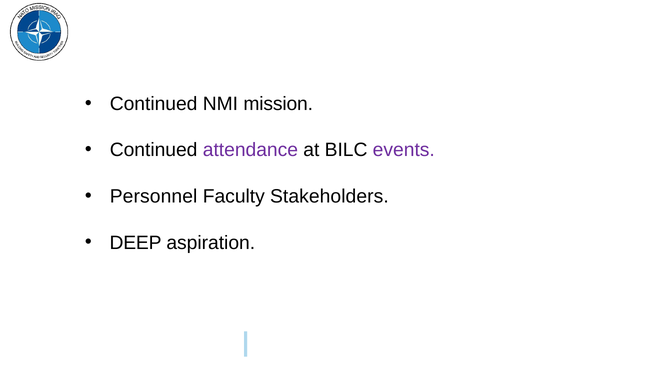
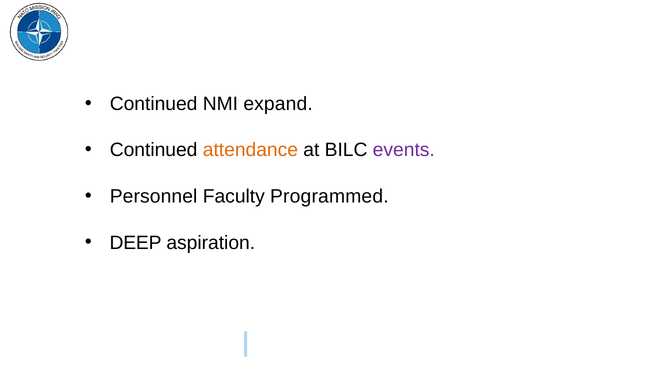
NMI mission: mission -> expand
attendance colour: purple -> orange
Stakeholders: Stakeholders -> Programmed
